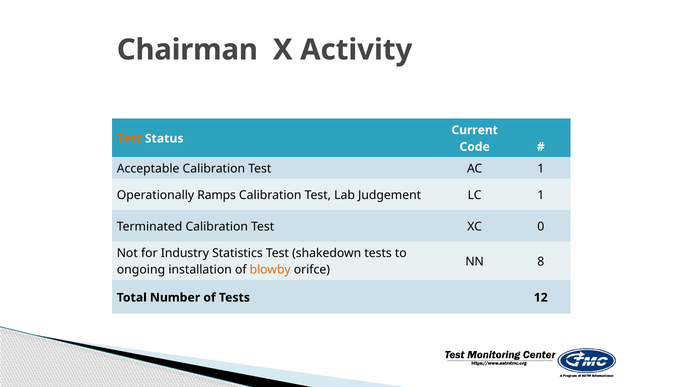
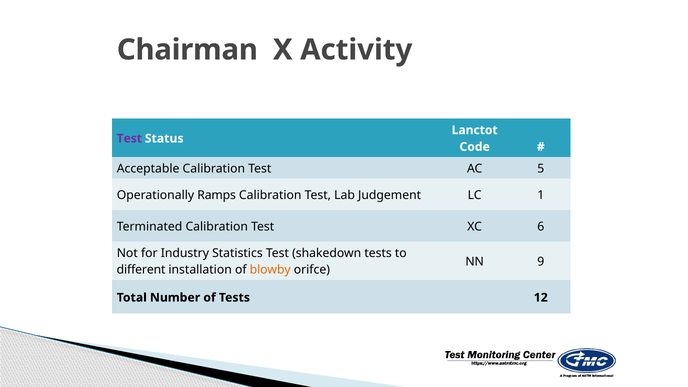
Current: Current -> Lanctot
Test at (129, 138) colour: orange -> purple
AC 1: 1 -> 5
0: 0 -> 6
8: 8 -> 9
ongoing: ongoing -> different
